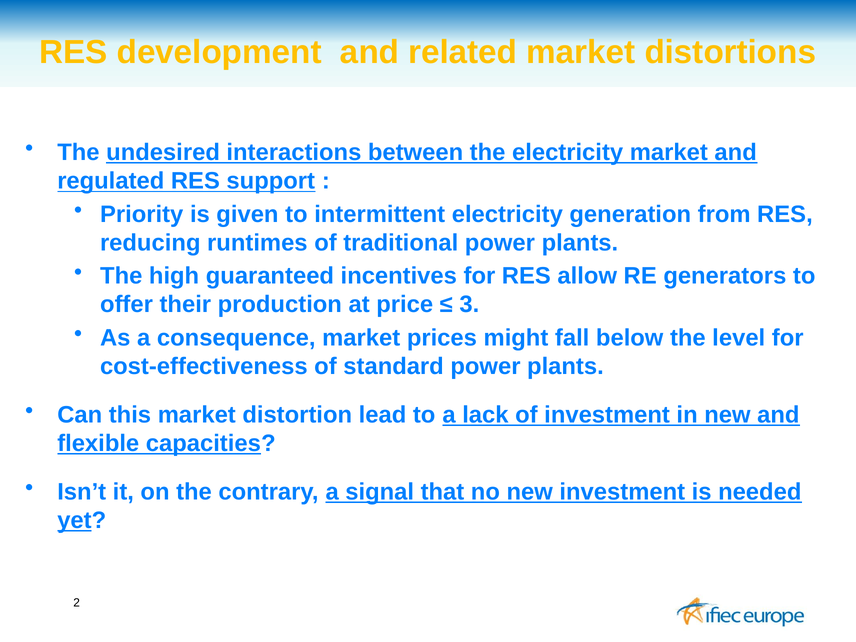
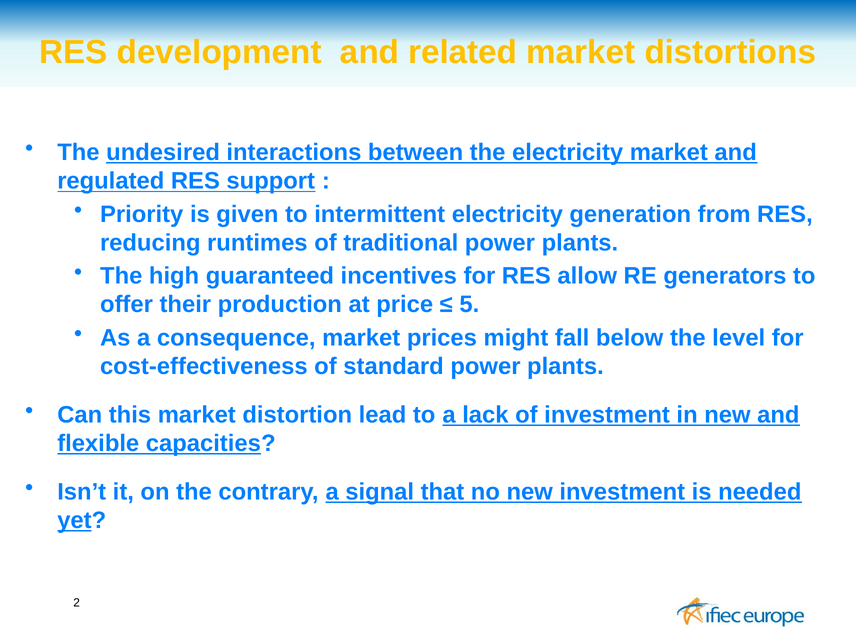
3: 3 -> 5
